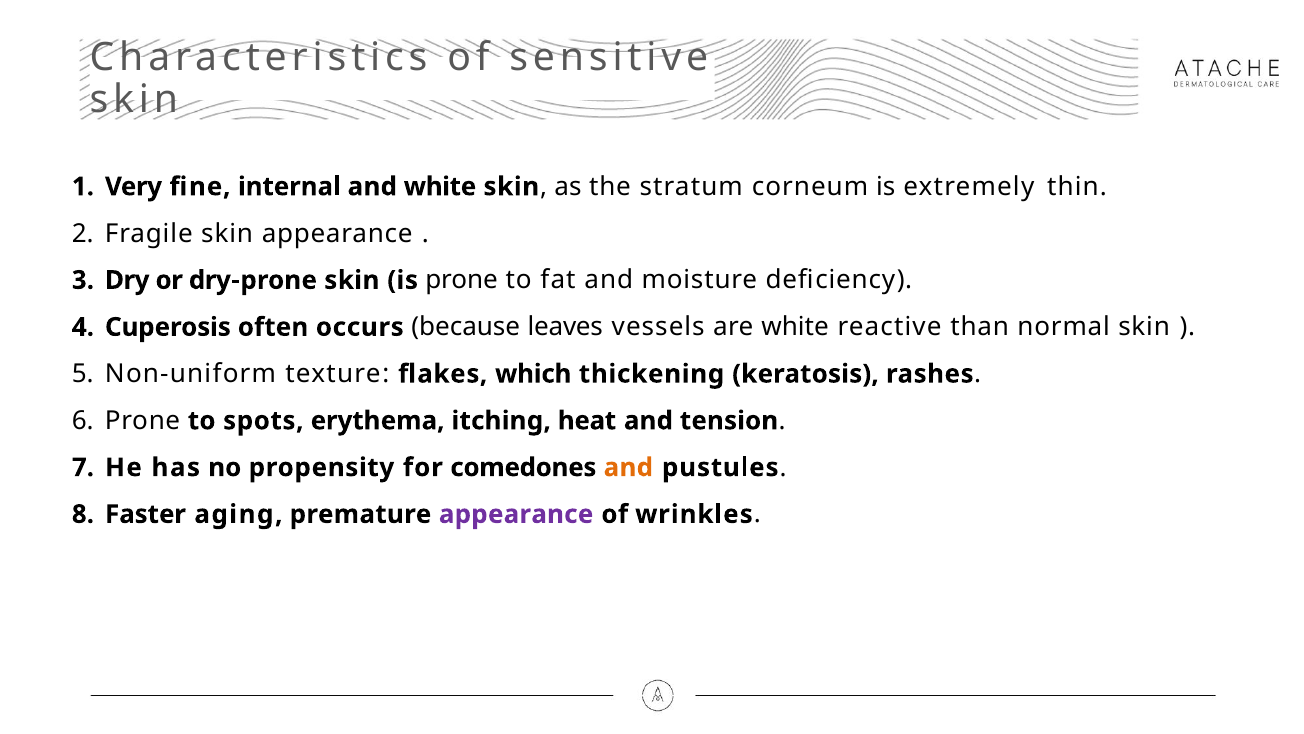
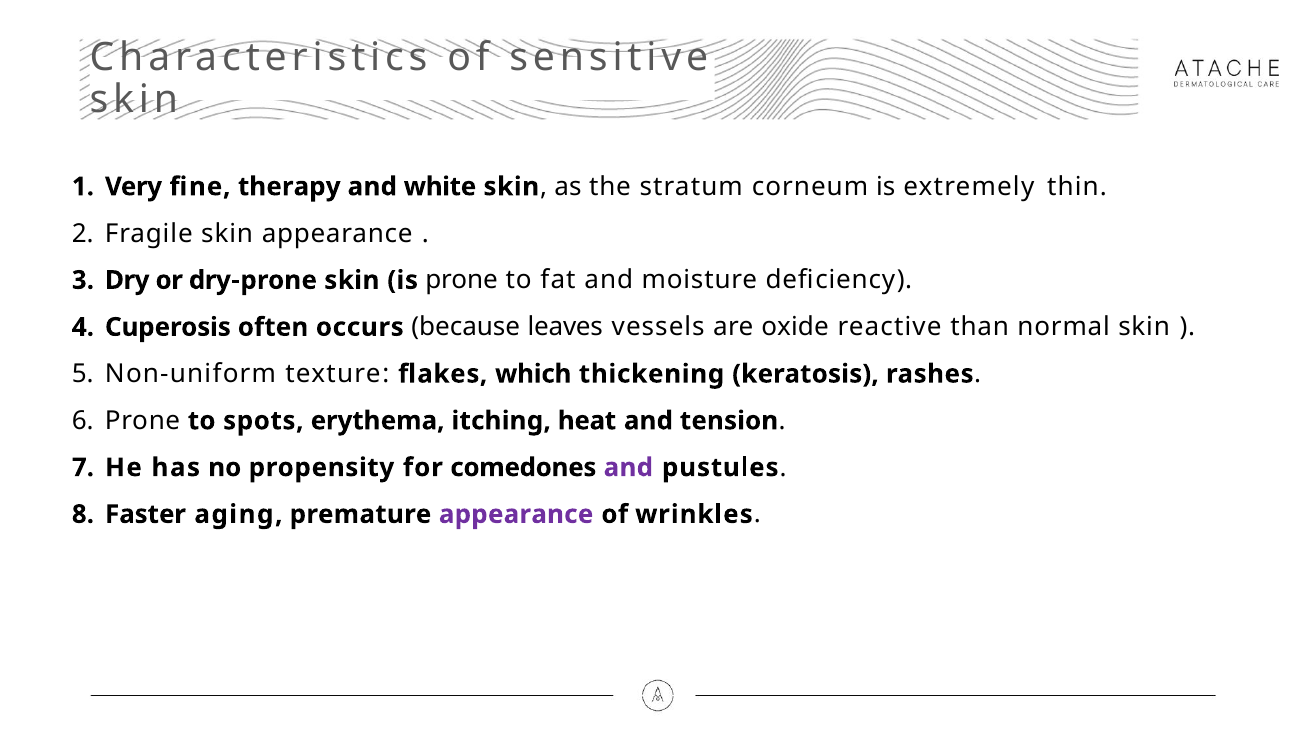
internal: internal -> therapy
are white: white -> oxide
and at (628, 467) colour: orange -> purple
